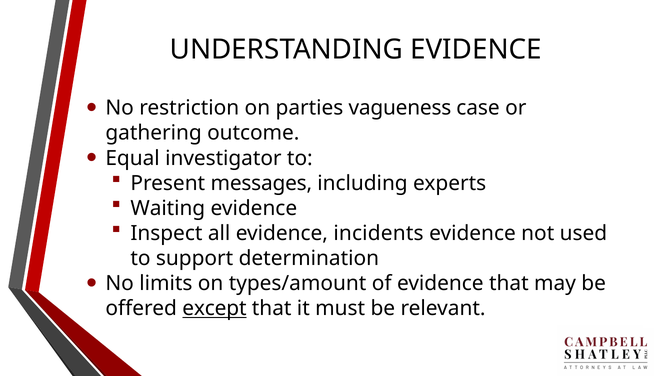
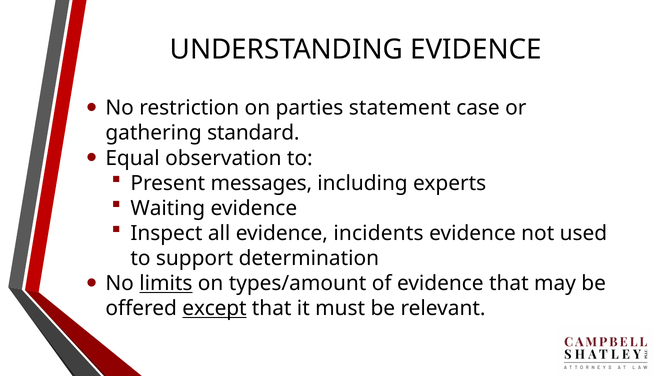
vagueness: vagueness -> statement
outcome: outcome -> standard
investigator: investigator -> observation
limits underline: none -> present
